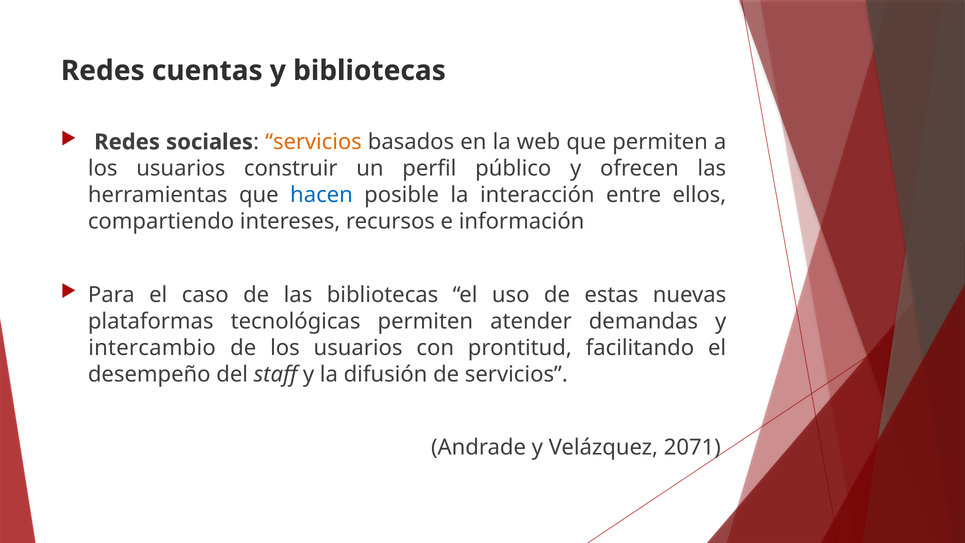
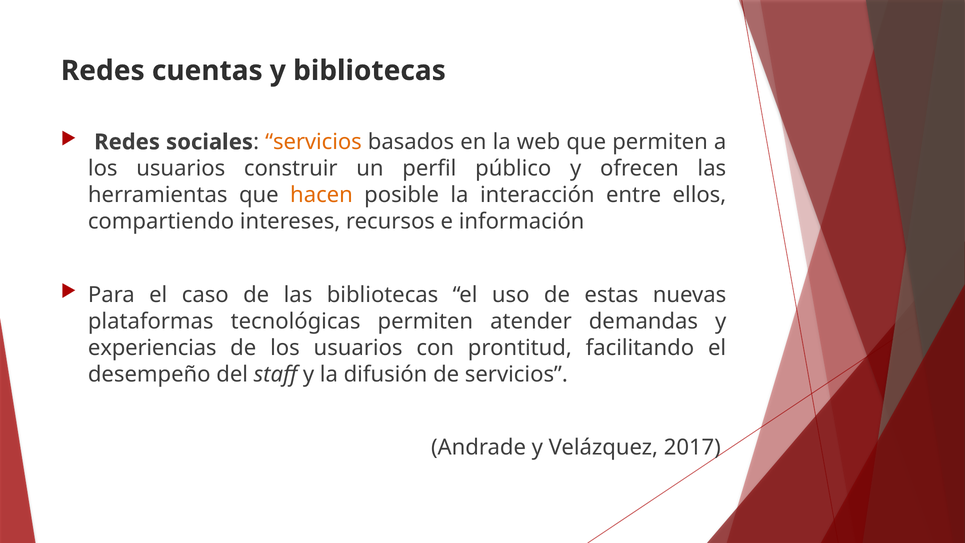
hacen colour: blue -> orange
intercambio: intercambio -> experiencias
2071: 2071 -> 2017
